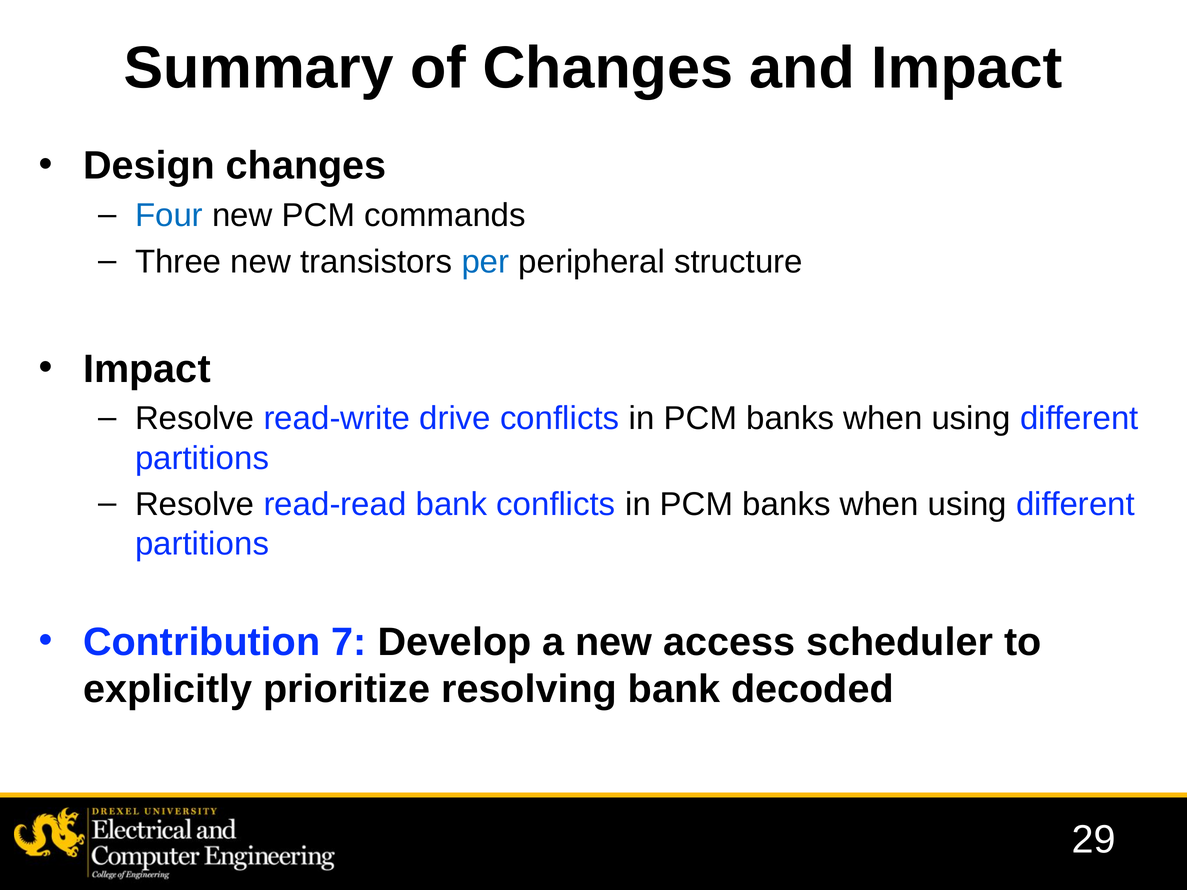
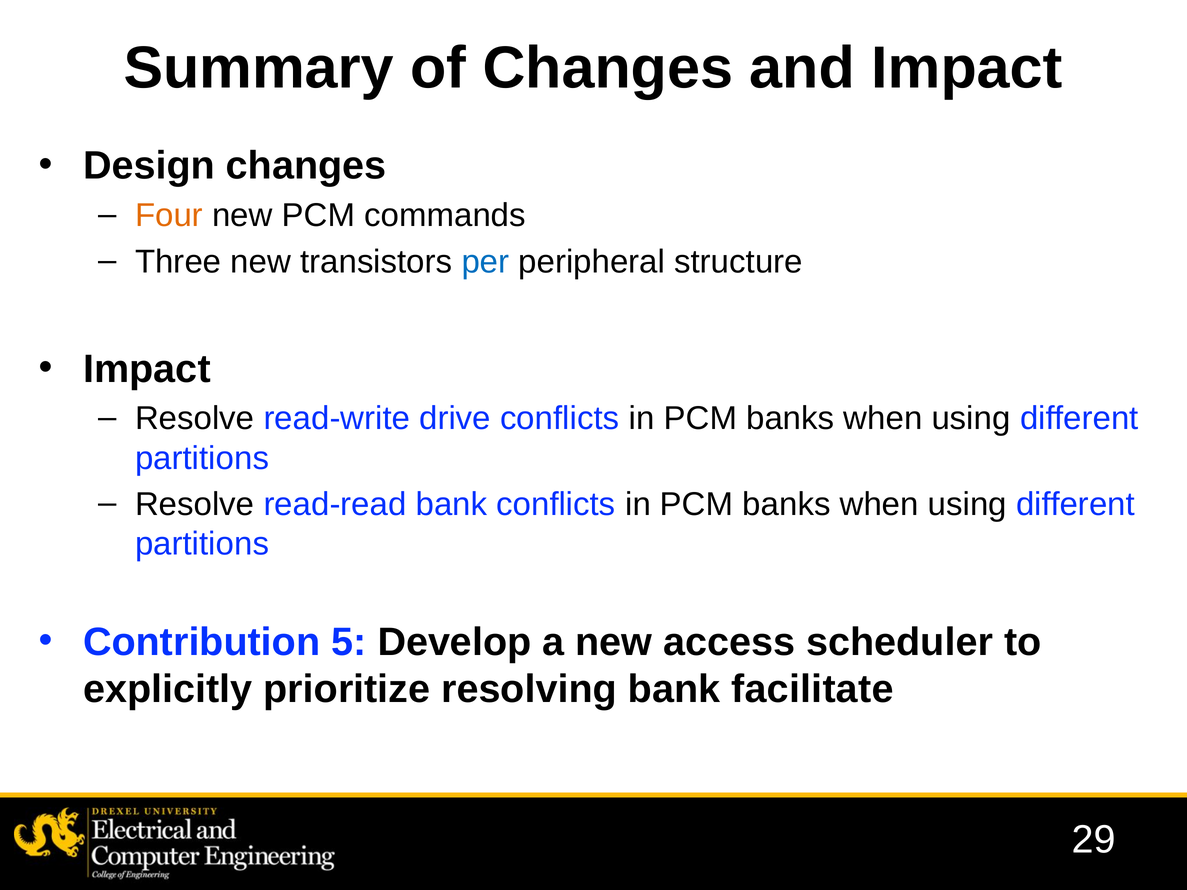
Four colour: blue -> orange
7: 7 -> 5
decoded: decoded -> facilitate
